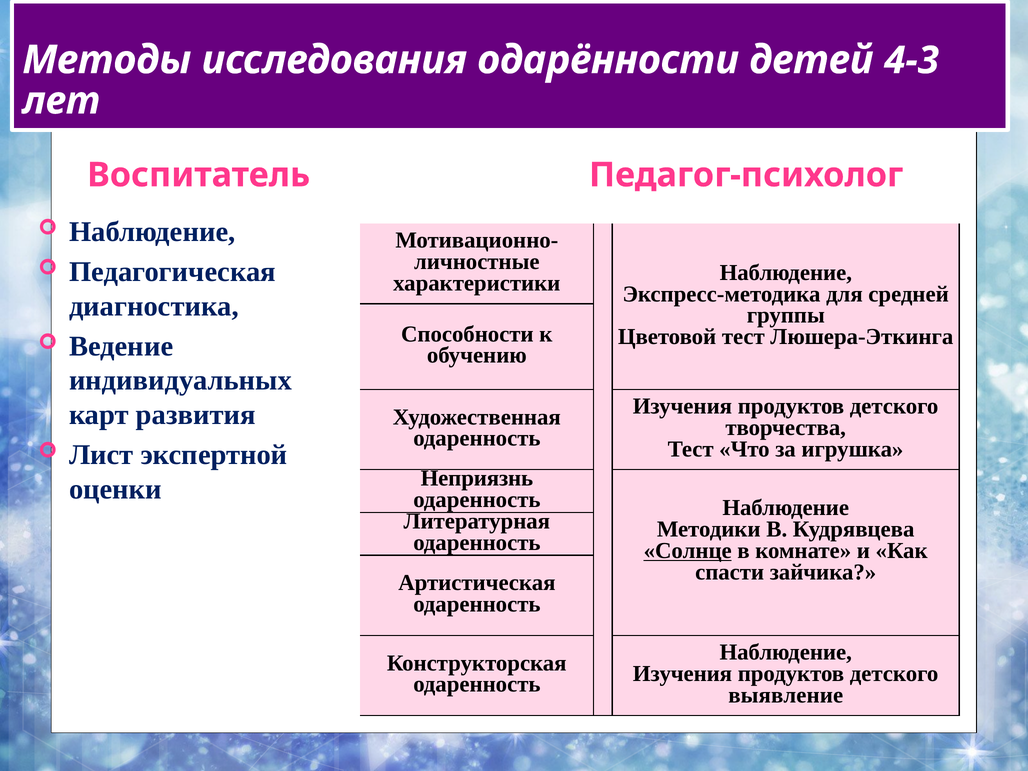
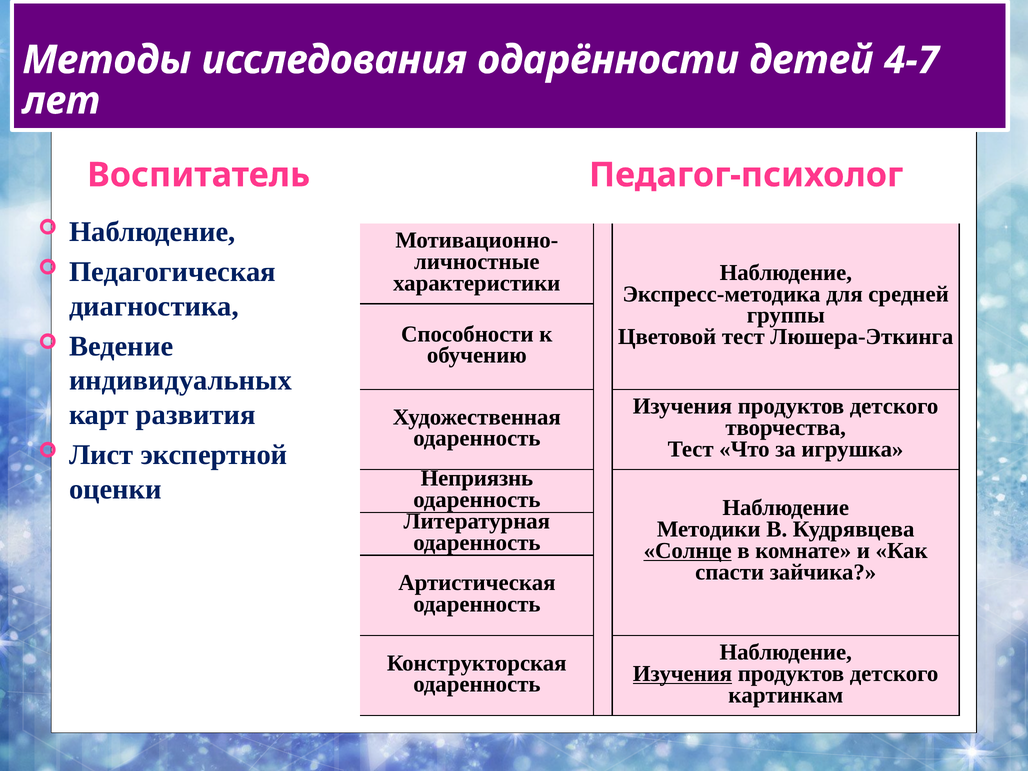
4-3: 4-3 -> 4-7
Изучения at (682, 674) underline: none -> present
выявление: выявление -> картинкам
